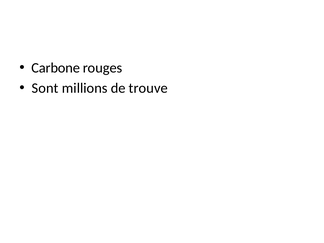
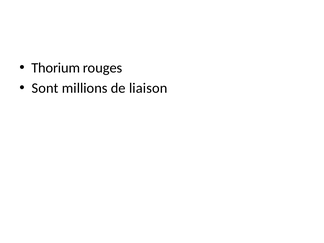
Carbone: Carbone -> Thorium
trouve: trouve -> liaison
